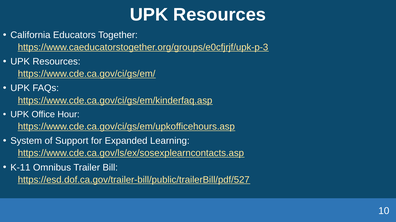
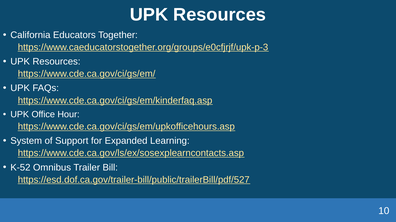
K-11: K-11 -> K-52
